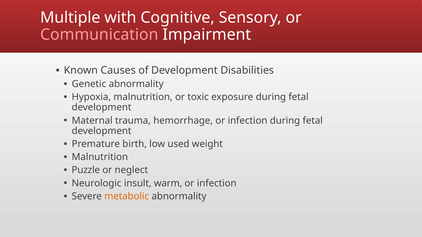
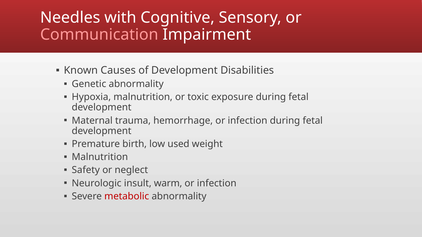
Multiple: Multiple -> Needles
Puzzle: Puzzle -> Safety
metabolic colour: orange -> red
